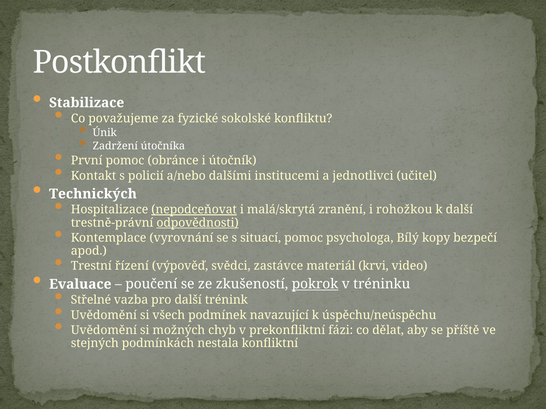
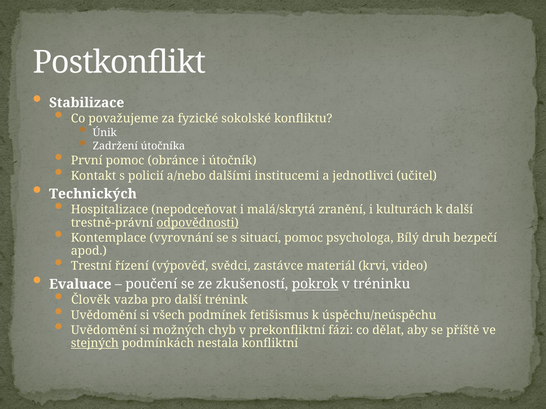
nepodceňovat underline: present -> none
rohožkou: rohožkou -> kulturách
kopy: kopy -> druh
Střelné: Střelné -> Člověk
navazující: navazující -> fetišismus
stejných underline: none -> present
